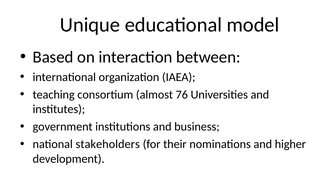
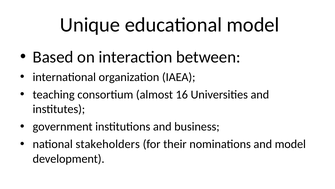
76: 76 -> 16
and higher: higher -> model
